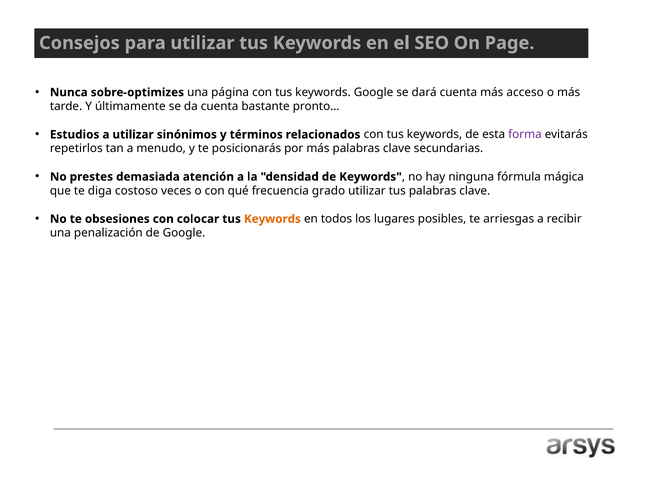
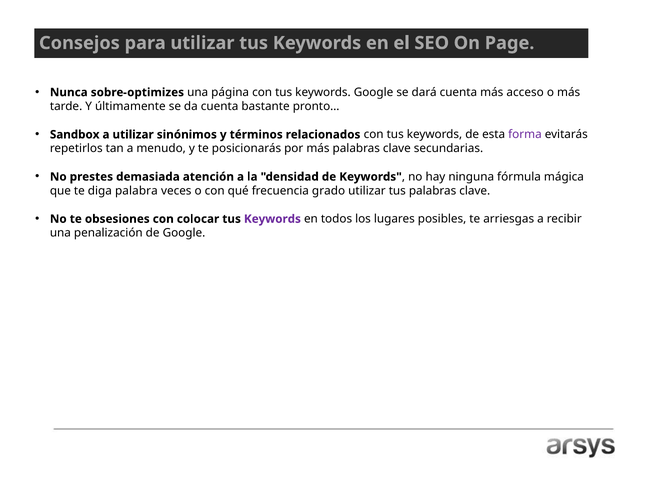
Estudios: Estudios -> Sandbox
costoso: costoso -> palabra
Keywords at (272, 219) colour: orange -> purple
